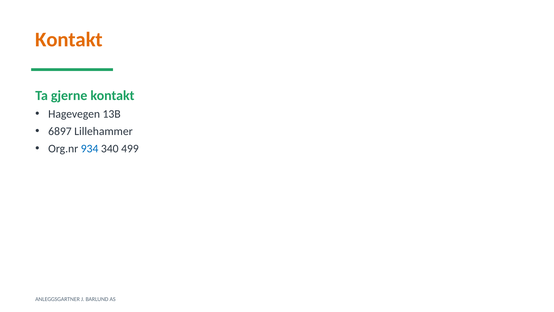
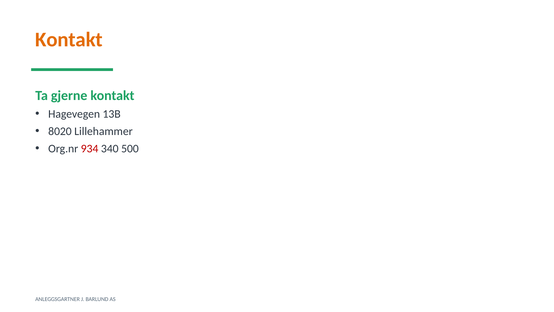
6897: 6897 -> 8020
934 colour: blue -> red
499: 499 -> 500
